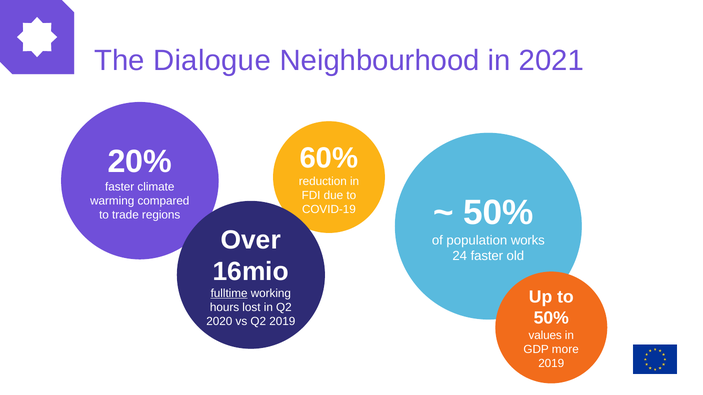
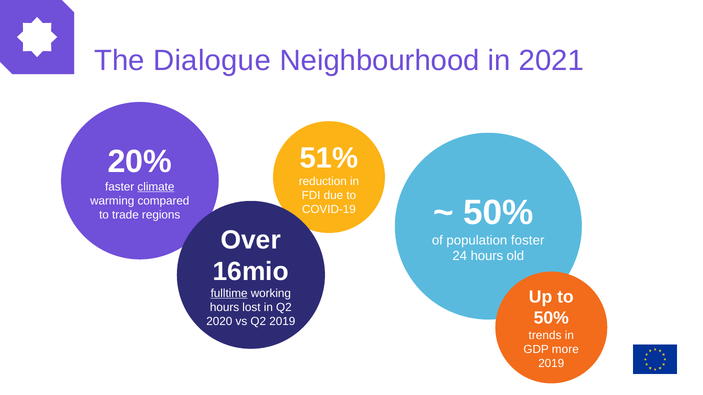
60%: 60% -> 51%
climate underline: none -> present
works: works -> foster
24 faster: faster -> hours
values: values -> trends
